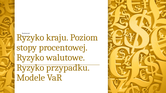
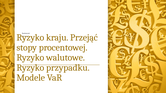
Poziom: Poziom -> Przejąć
